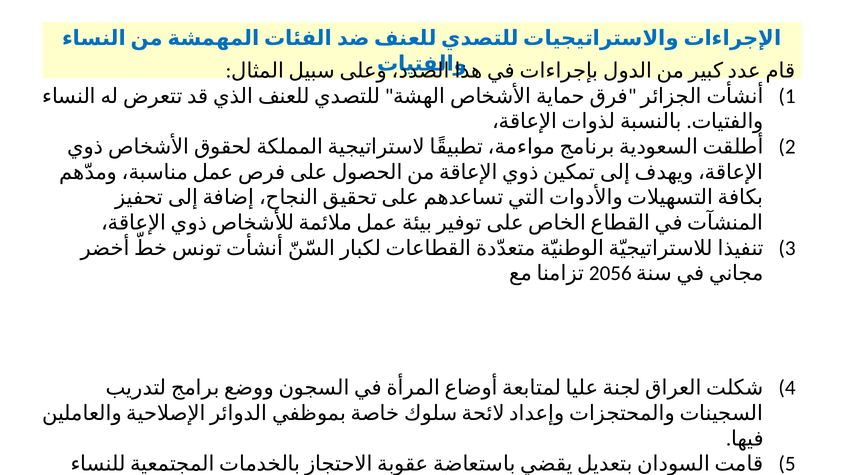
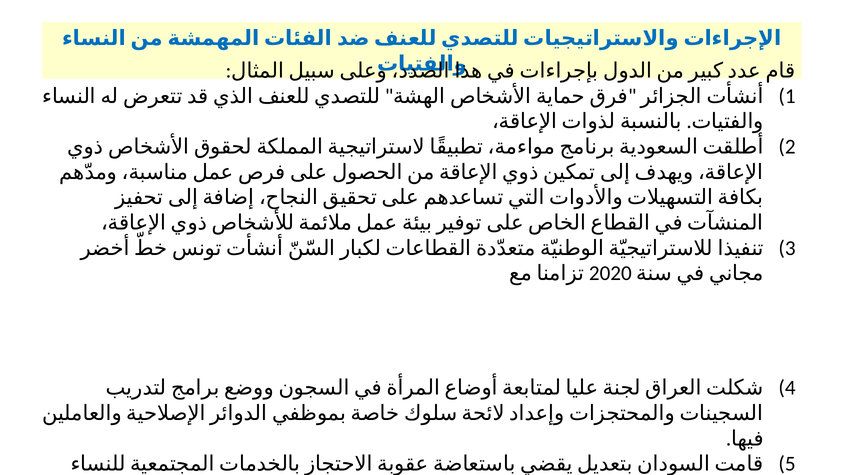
2056: 2056 -> 2020
